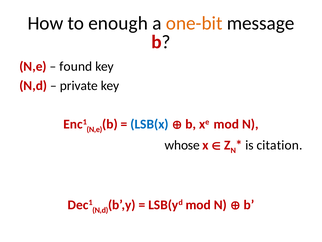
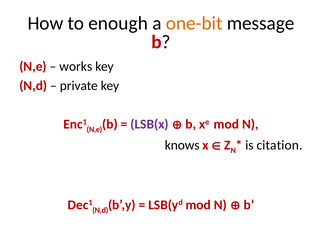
found: found -> works
LSB(x colour: blue -> purple
whose: whose -> knows
